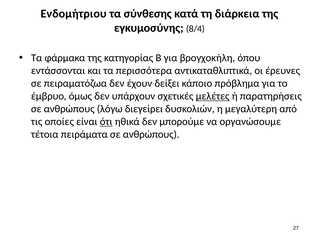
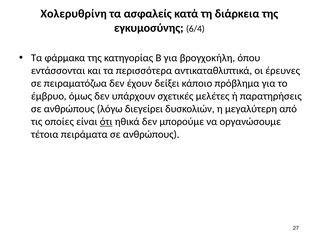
Ενδομήτριου: Ενδομήτριου -> Χολερυθρίνη
σύνθεσης: σύνθεσης -> ασφαλείς
8/4: 8/4 -> 6/4
μελέτες underline: present -> none
